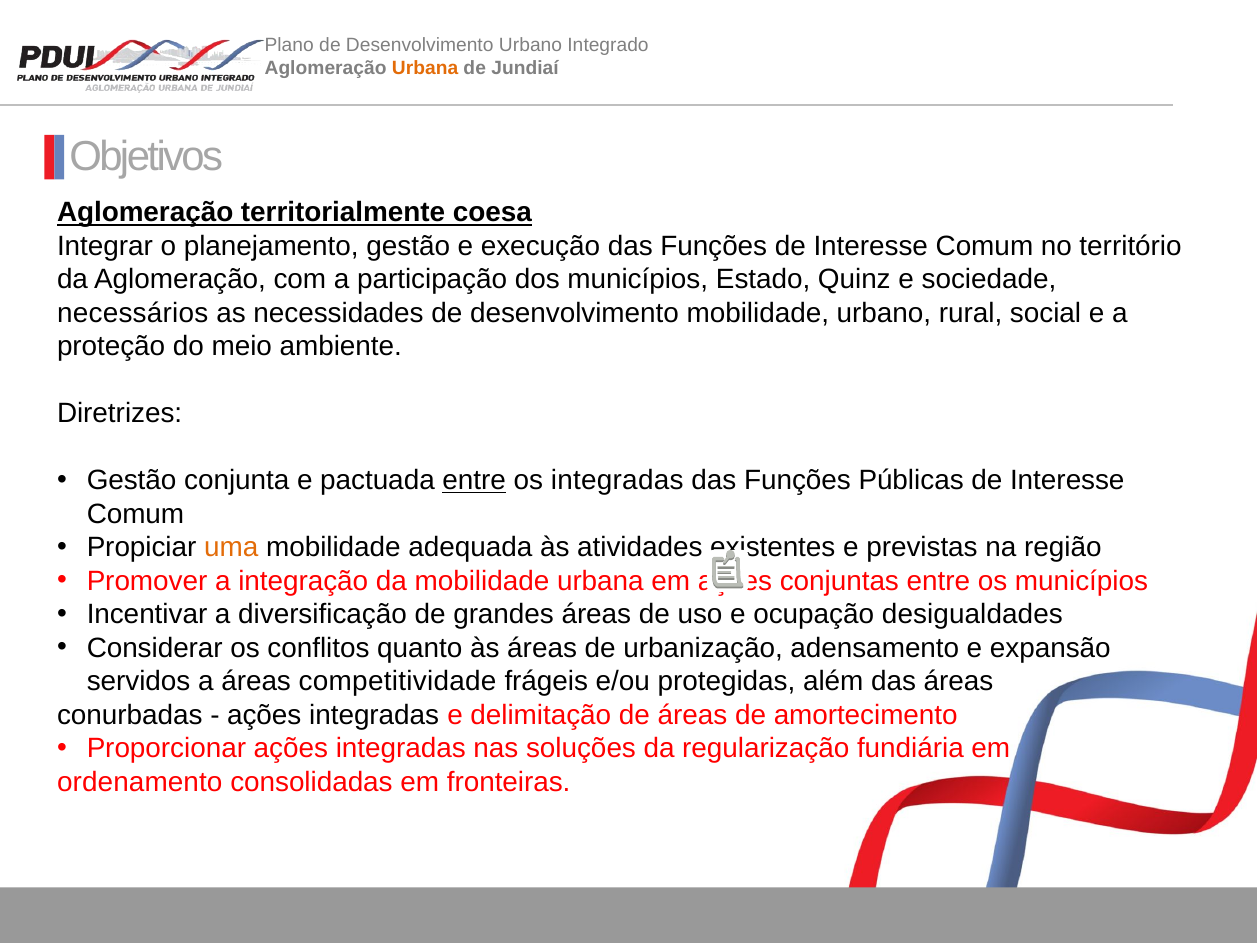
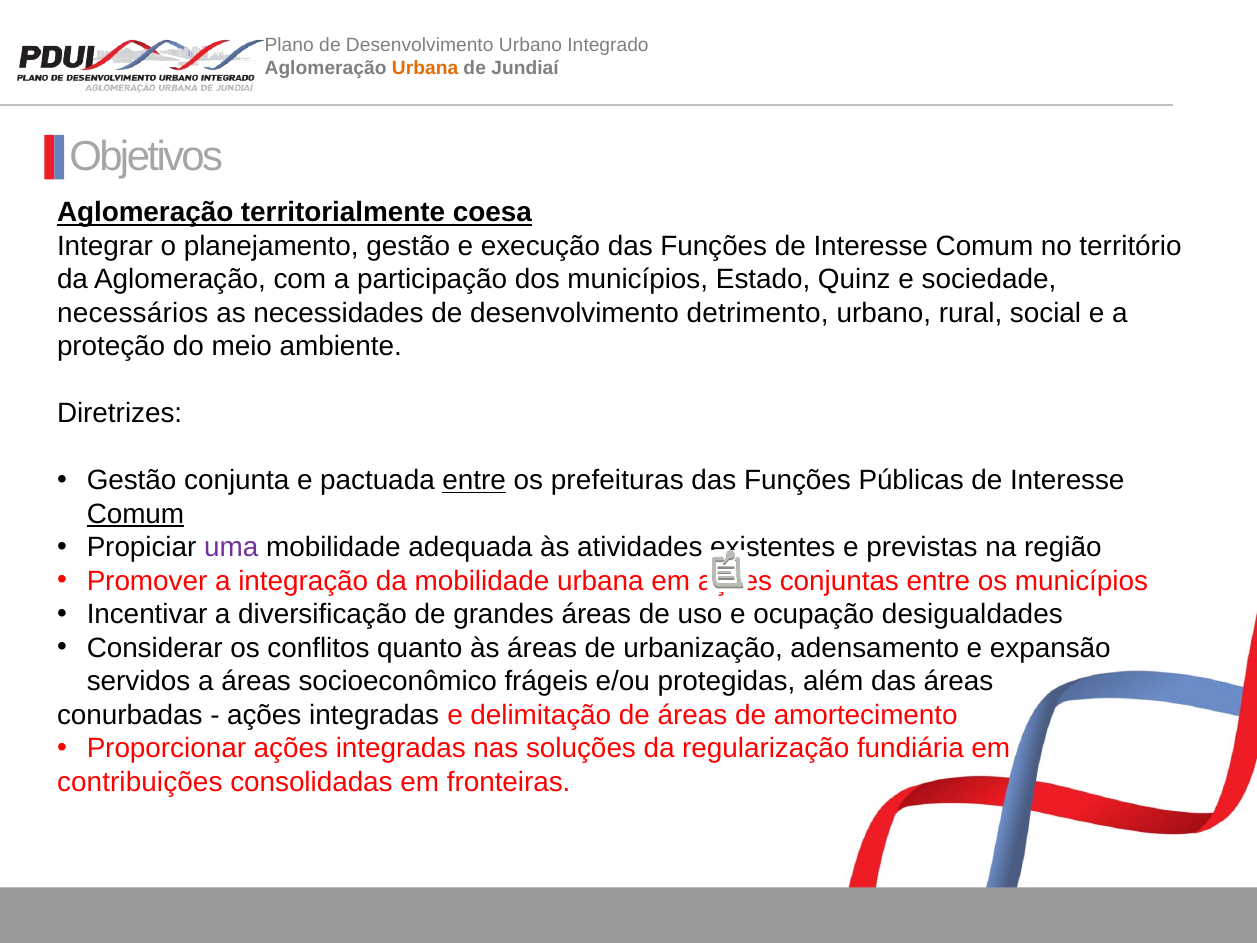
desenvolvimento mobilidade: mobilidade -> detrimento
os integradas: integradas -> prefeituras
Comum at (135, 514) underline: none -> present
uma colour: orange -> purple
competitividade: competitividade -> socioeconômico
ordenamento: ordenamento -> contribuições
